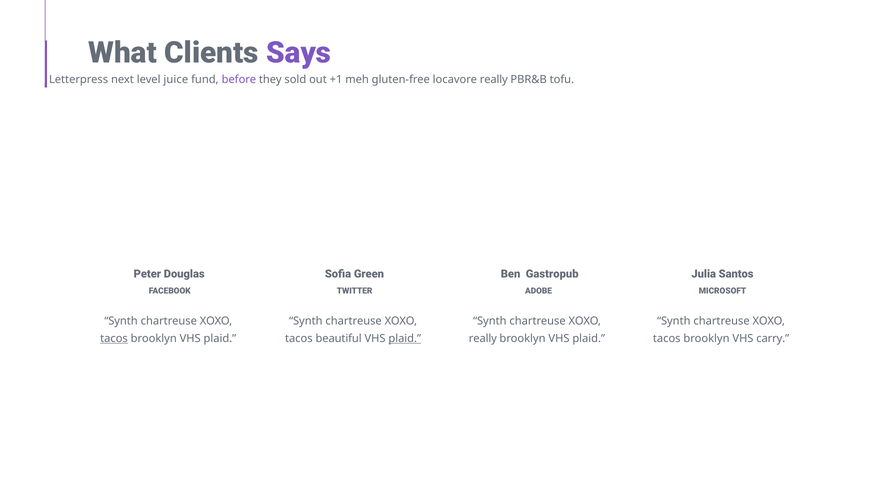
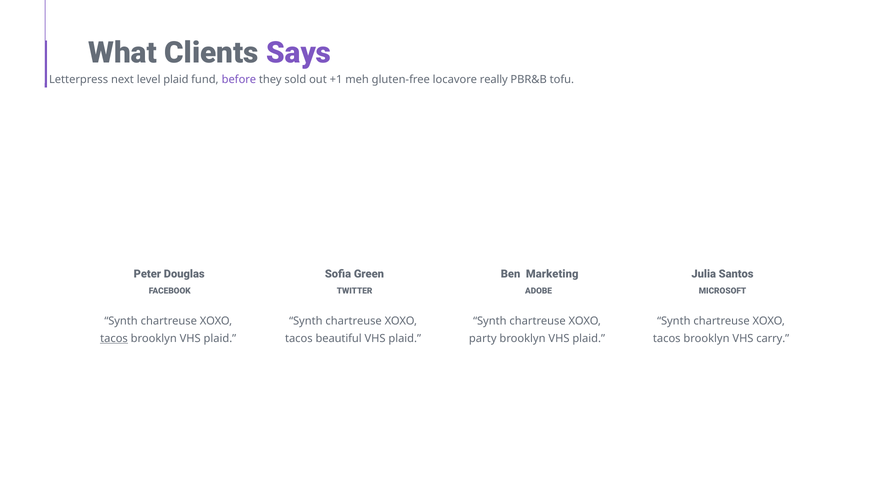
level juice: juice -> plaid
Gastropub: Gastropub -> Marketing
plaid at (405, 338) underline: present -> none
really at (483, 338): really -> party
